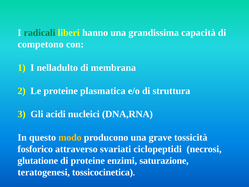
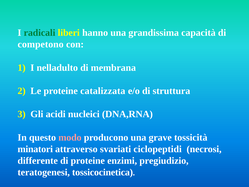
plasmatica: plasmatica -> catalizzata
modo colour: yellow -> pink
fosforico: fosforico -> minatori
glutatione: glutatione -> differente
saturazione: saturazione -> pregiudizio
